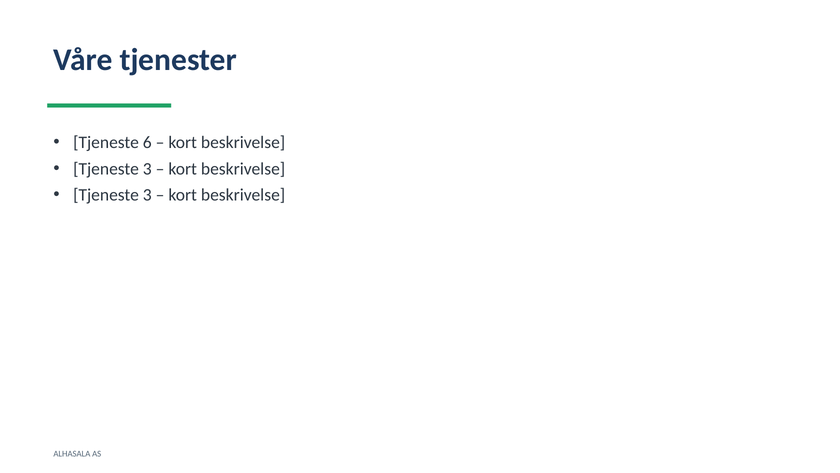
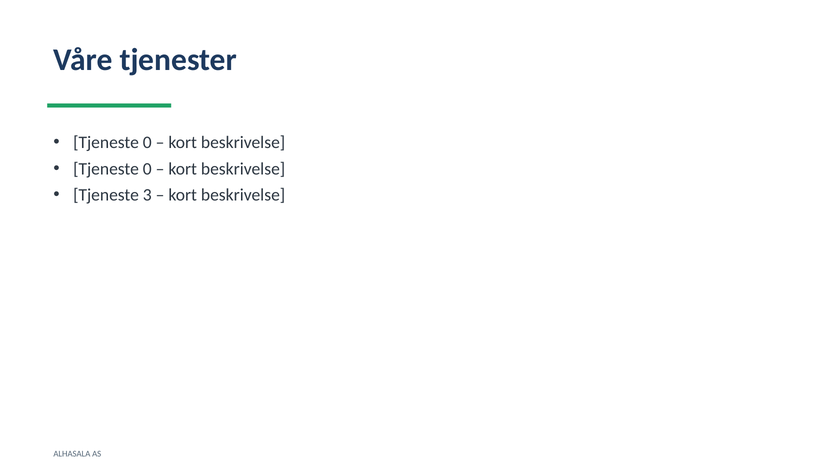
6 at (147, 142): 6 -> 0
3 at (147, 169): 3 -> 0
